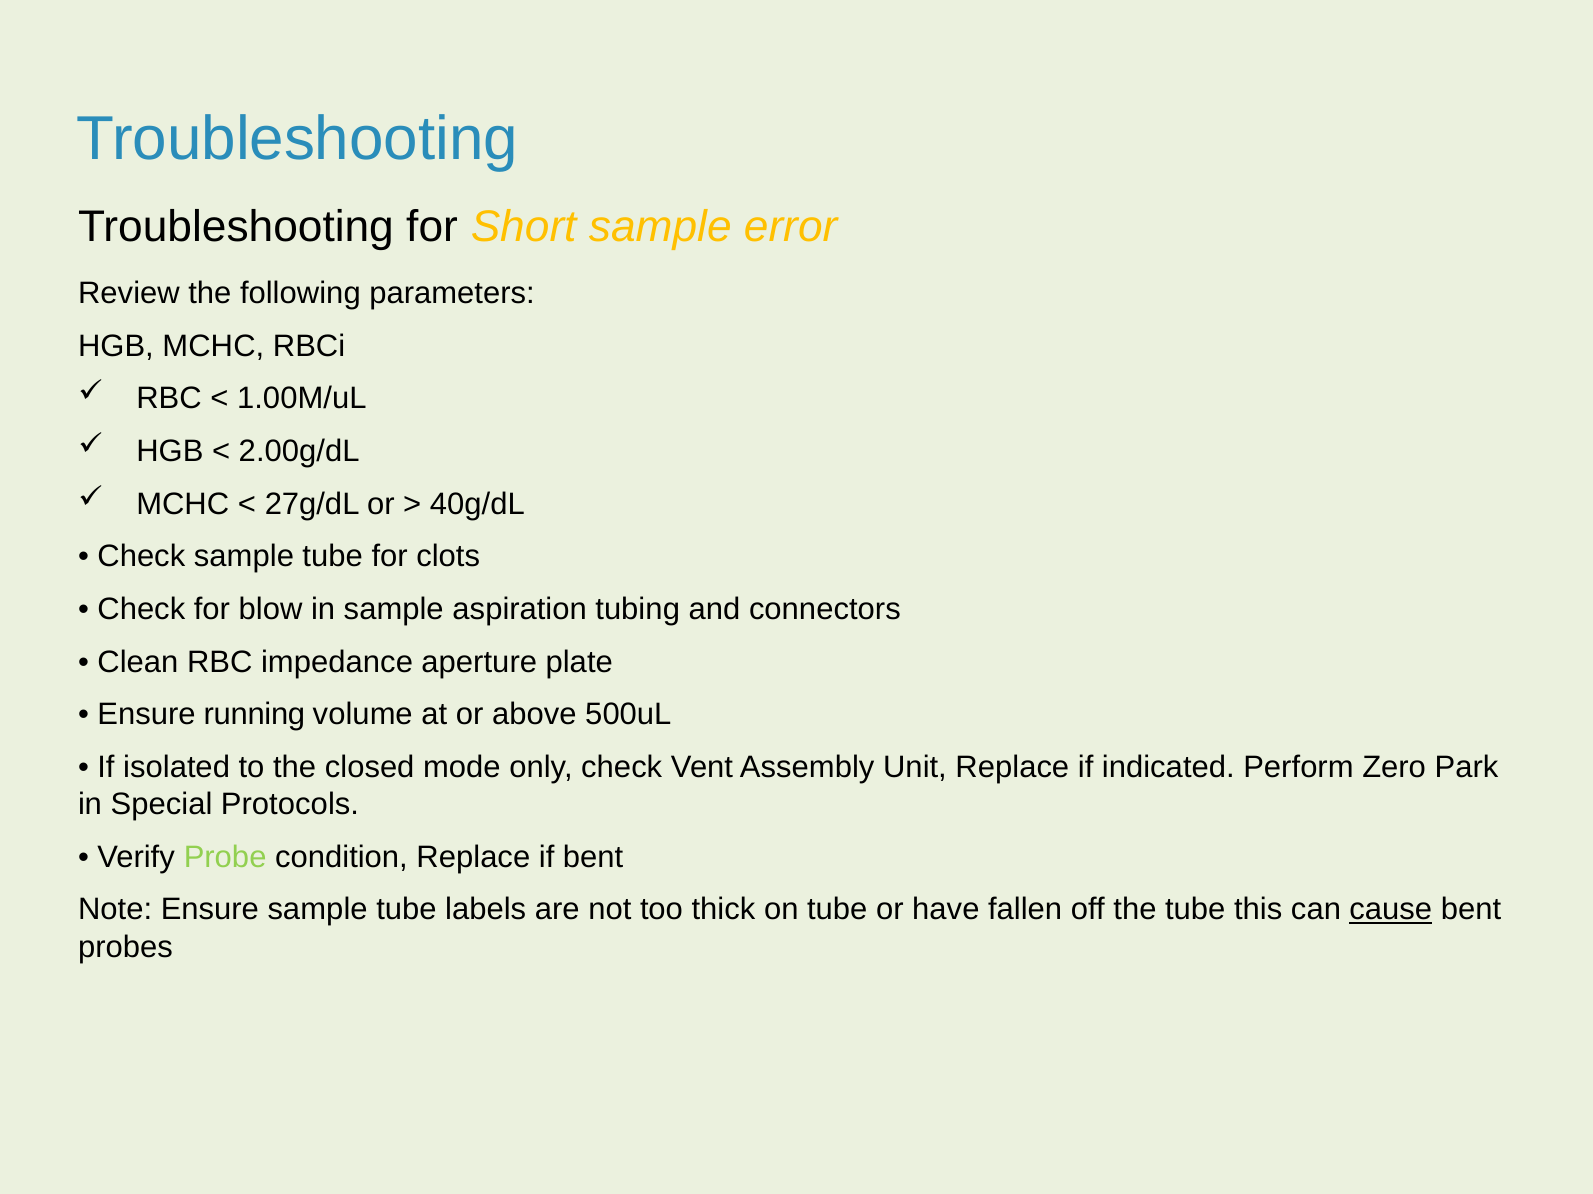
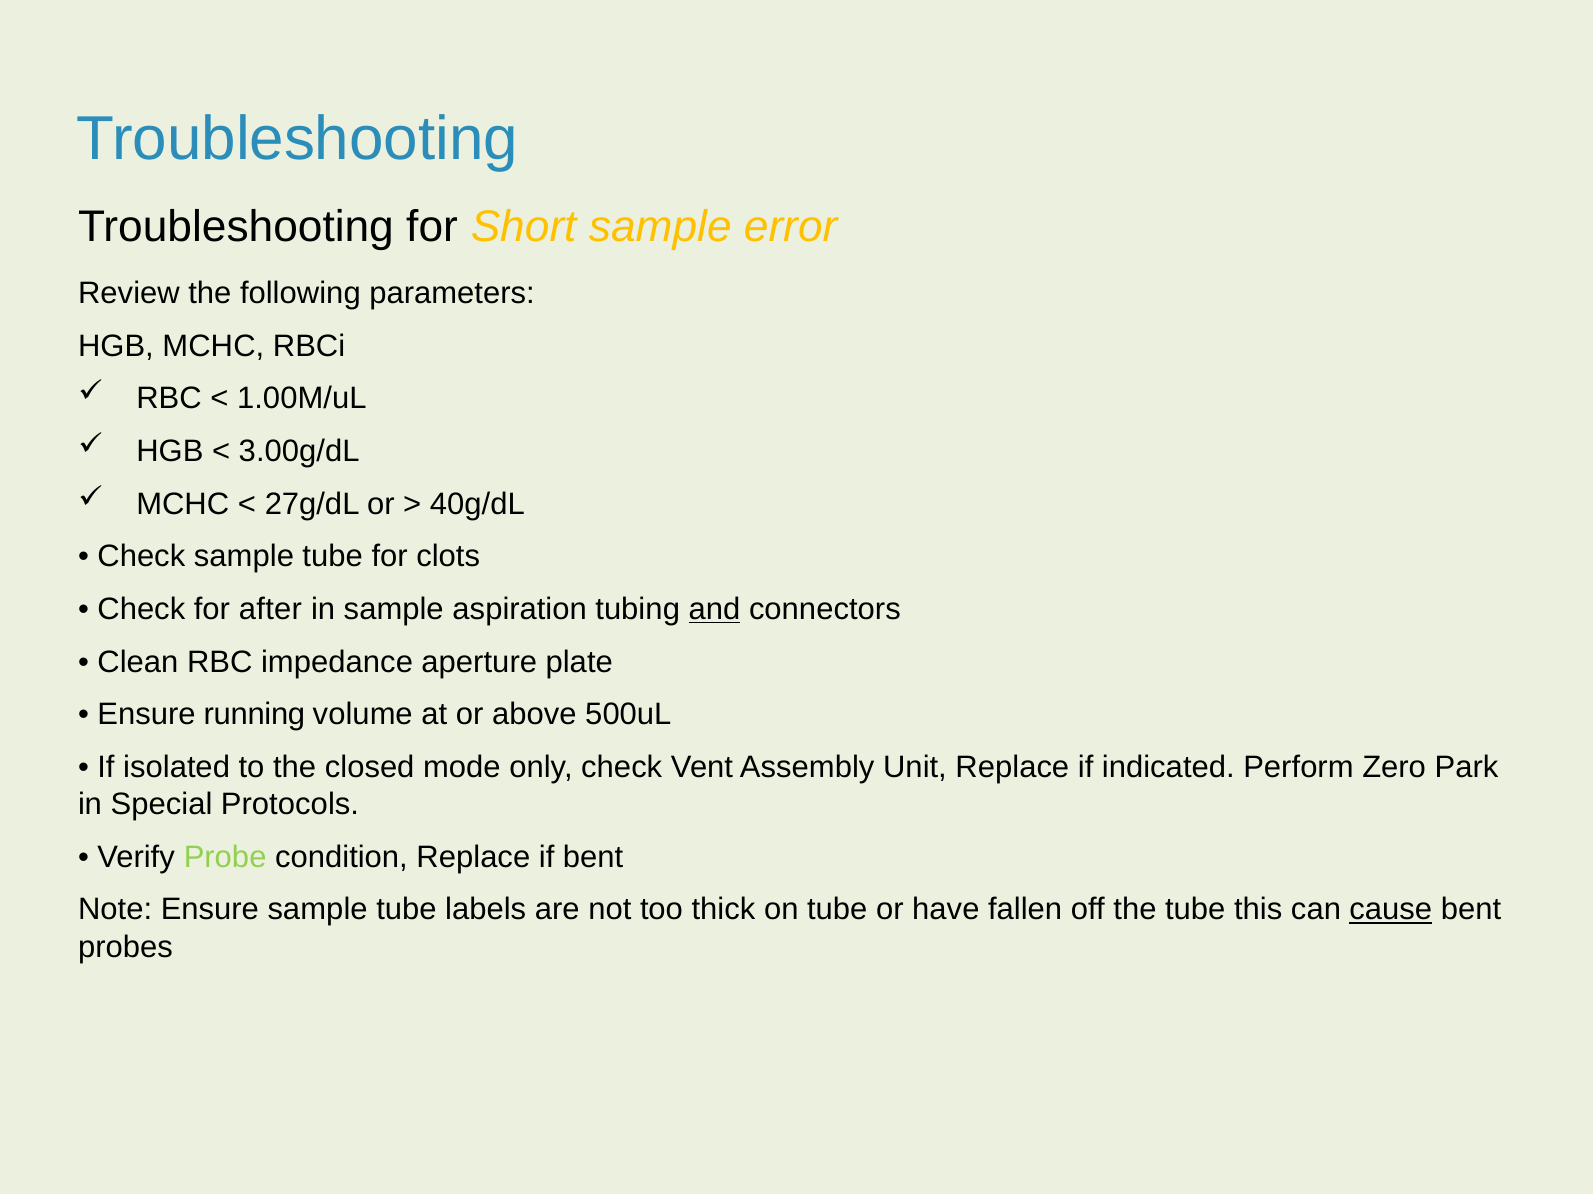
2.00g/dL: 2.00g/dL -> 3.00g/dL
blow: blow -> after
and underline: none -> present
